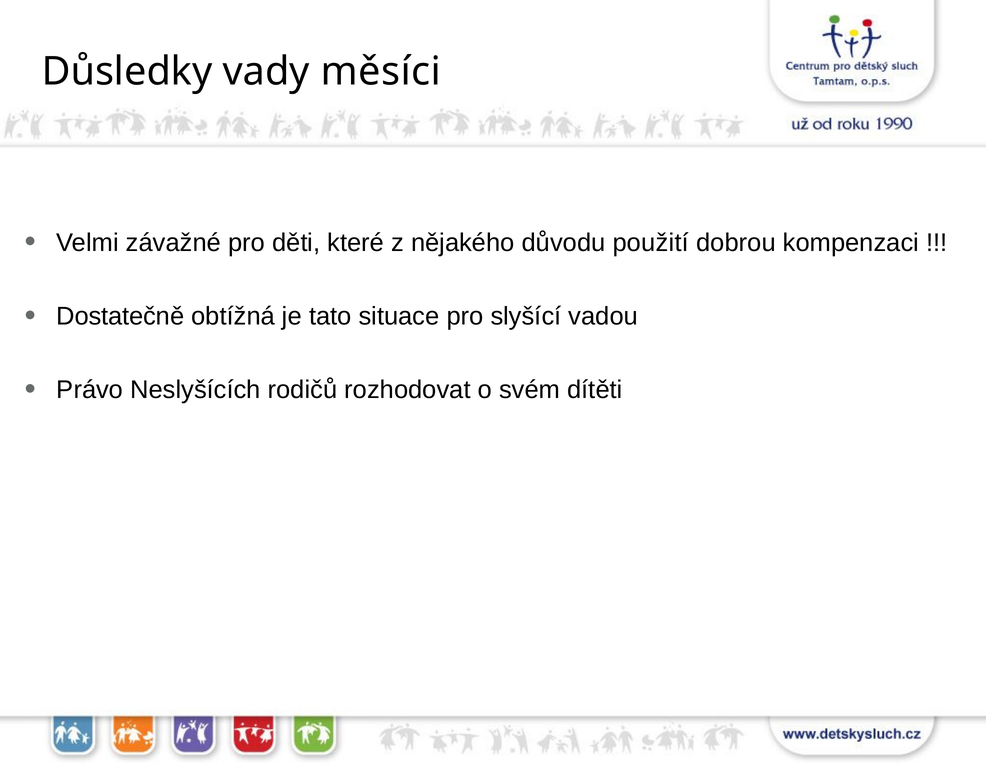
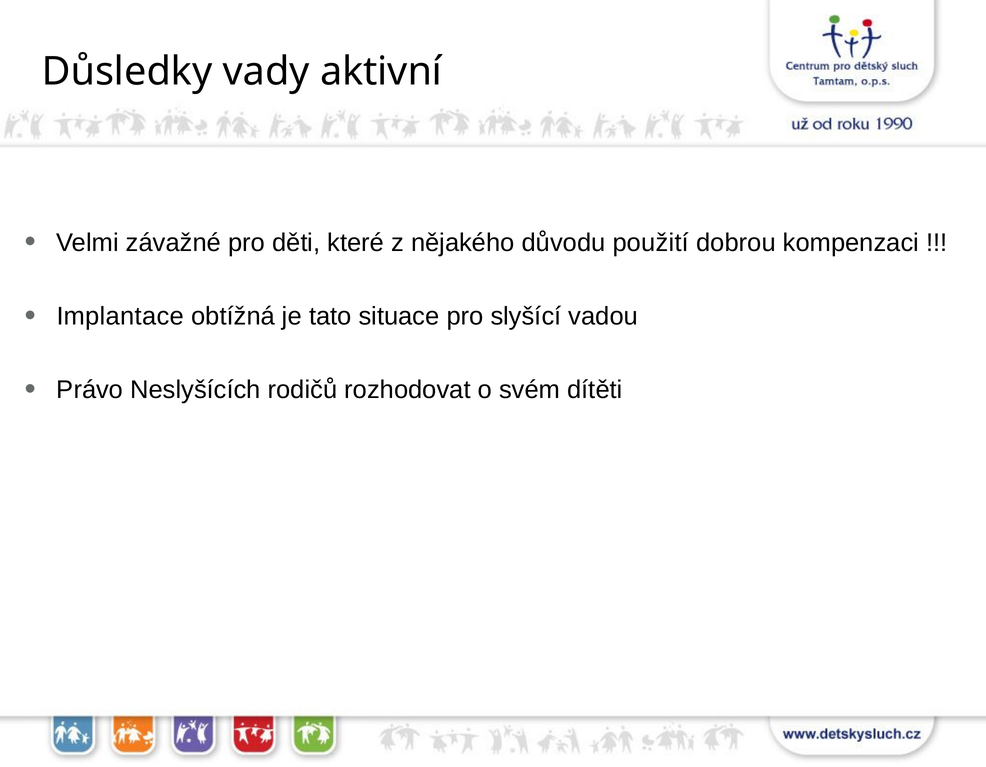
měsíci: měsíci -> aktivní
Dostatečně: Dostatečně -> Implantace
